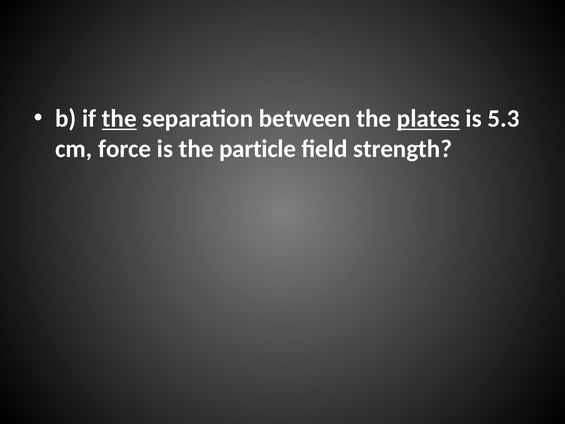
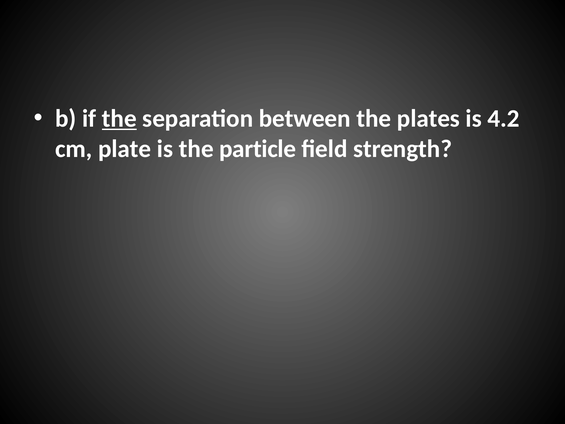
plates underline: present -> none
5.3: 5.3 -> 4.2
force: force -> plate
